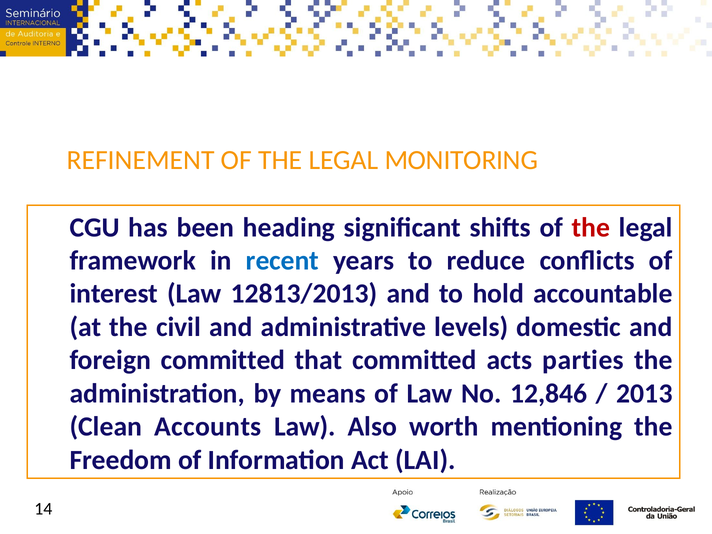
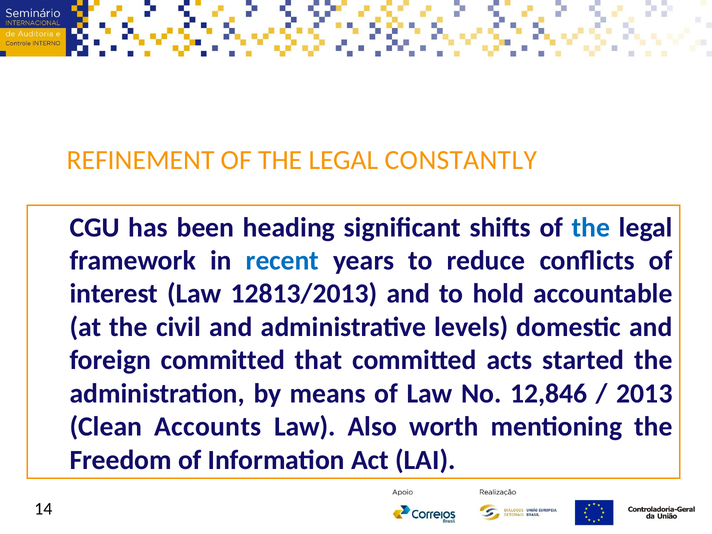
MONITORING: MONITORING -> CONSTANTLY
the at (591, 227) colour: red -> blue
parties: parties -> started
